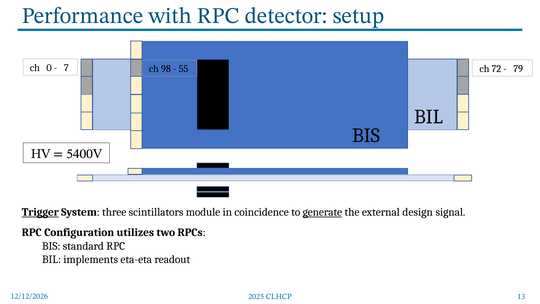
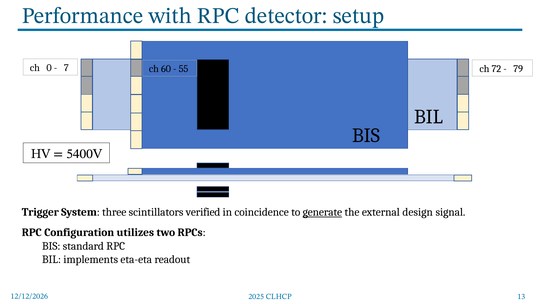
98: 98 -> 60
Trigger underline: present -> none
module: module -> verified
